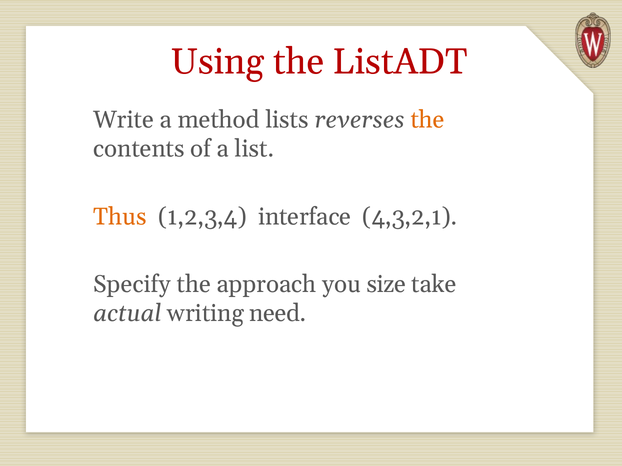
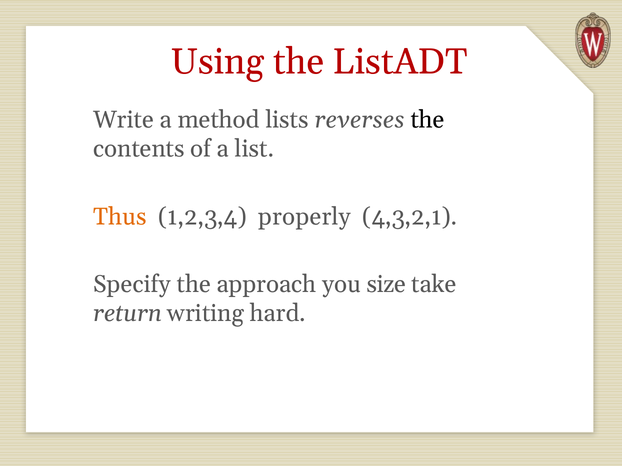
the at (428, 120) colour: orange -> black
interface: interface -> properly
actual: actual -> return
need: need -> hard
